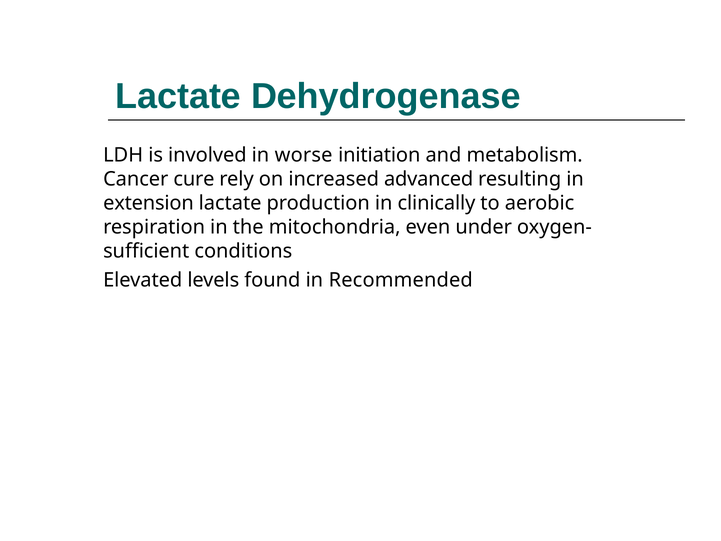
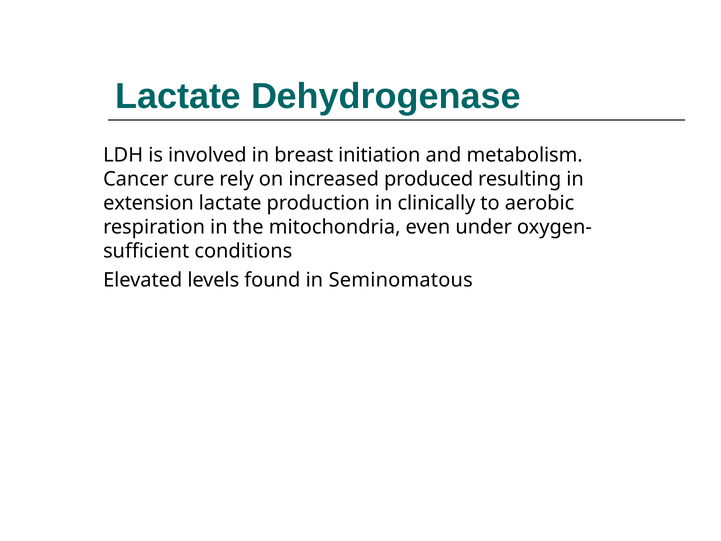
worse: worse -> breast
advanced: advanced -> produced
Recommended: Recommended -> Seminomatous
